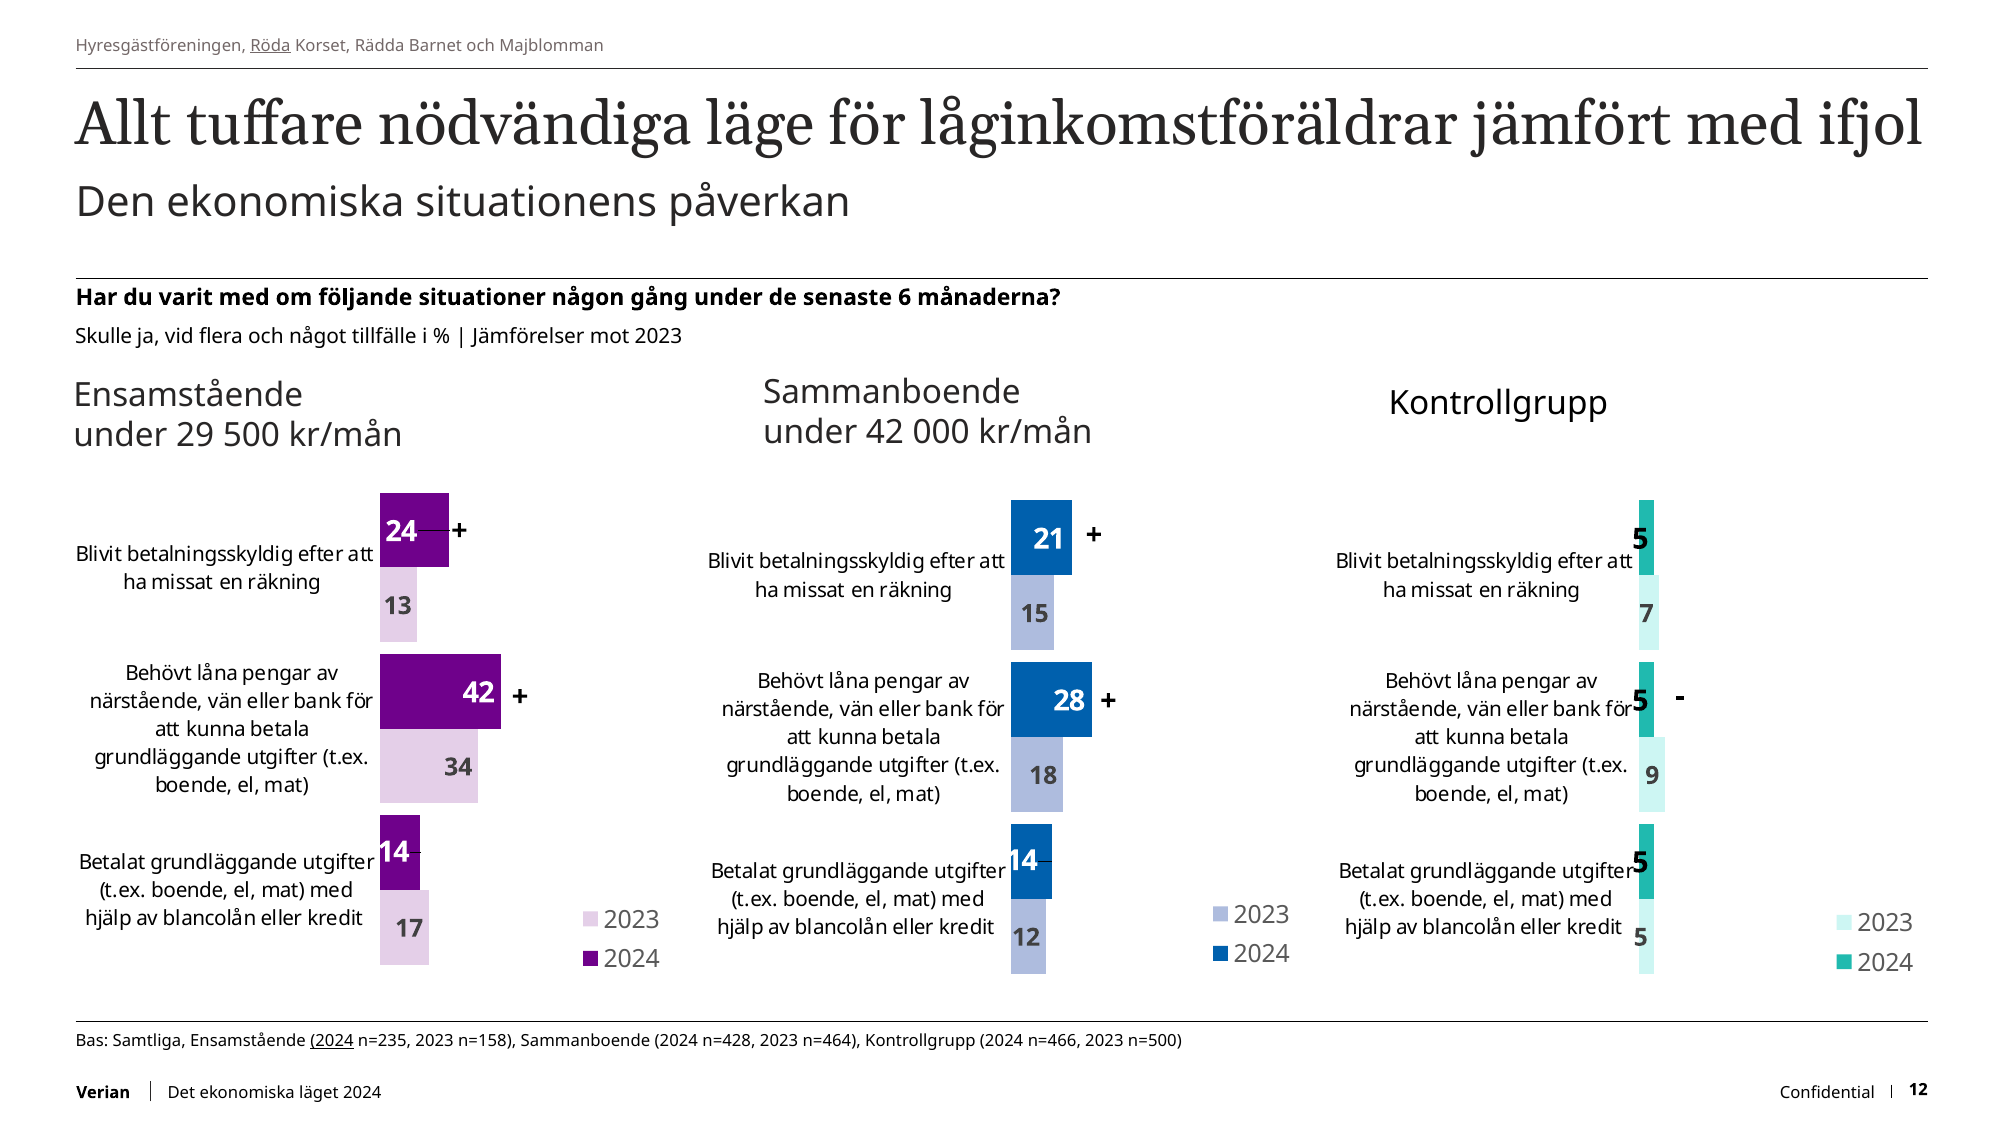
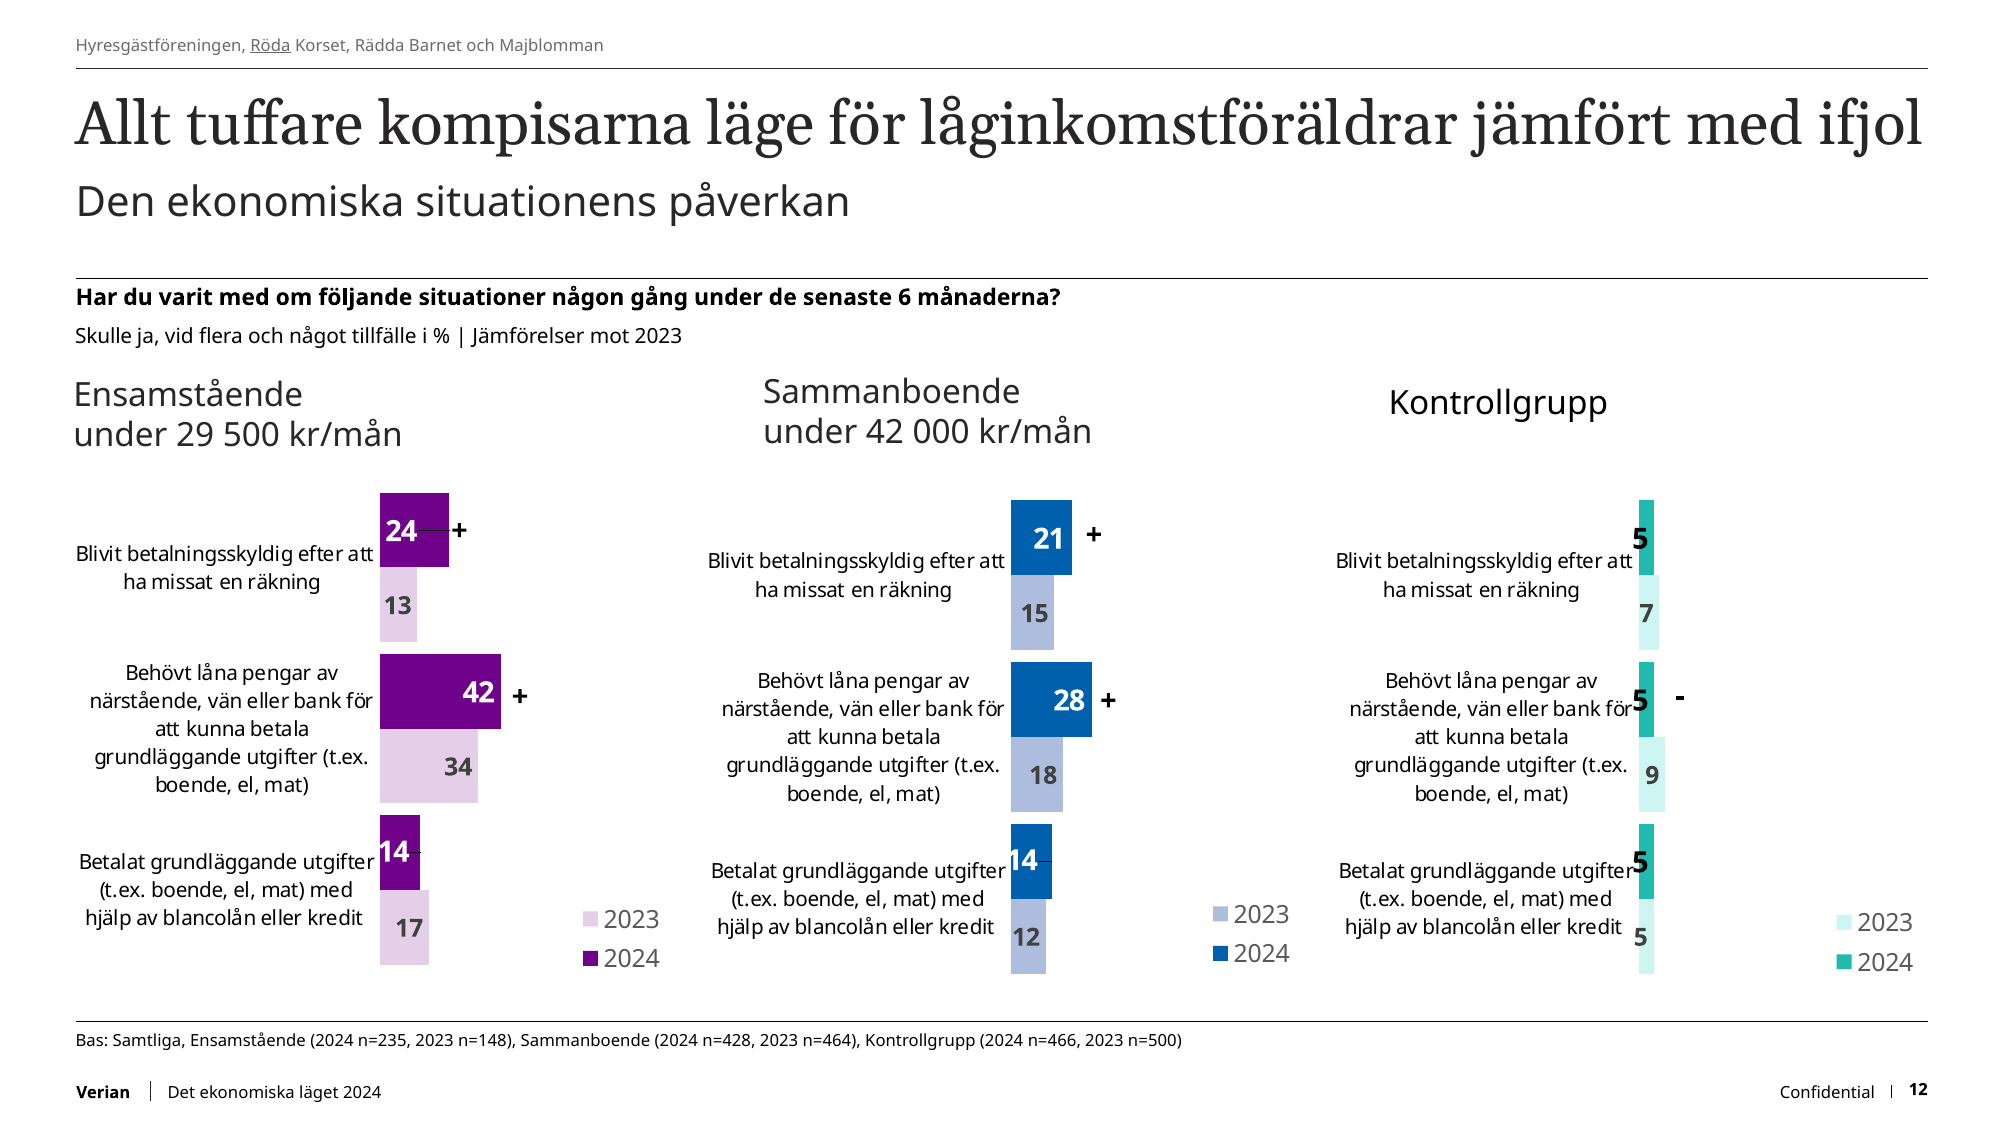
nödvändiga: nödvändiga -> kompisarna
2024 at (332, 1041) underline: present -> none
n=158: n=158 -> n=148
